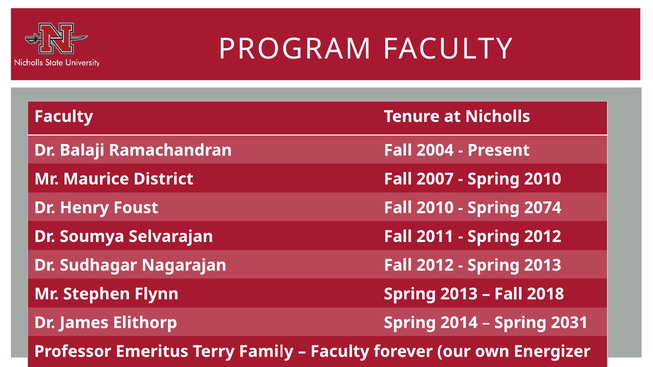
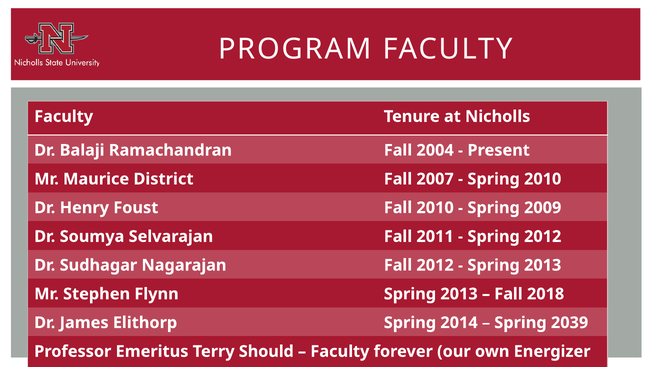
2074: 2074 -> 2009
2031: 2031 -> 2039
Family: Family -> Should
